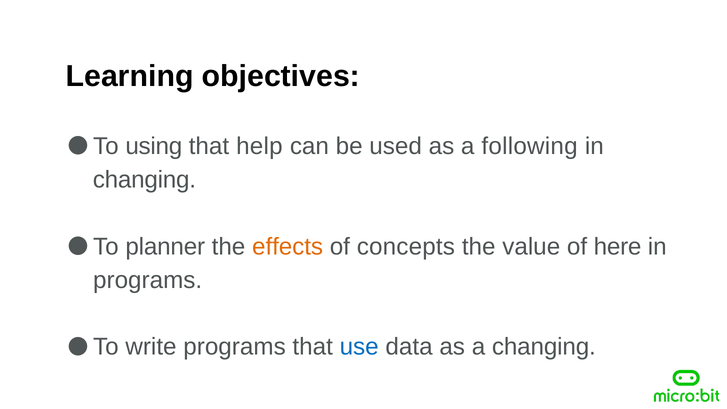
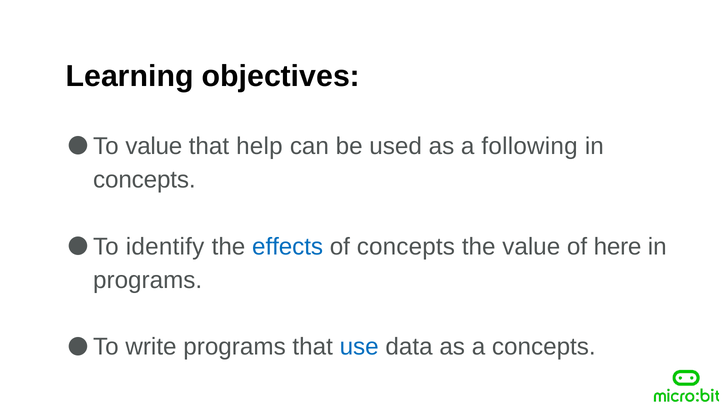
To using: using -> value
changing at (144, 180): changing -> concepts
planner: planner -> identify
effects colour: orange -> blue
a changing: changing -> concepts
